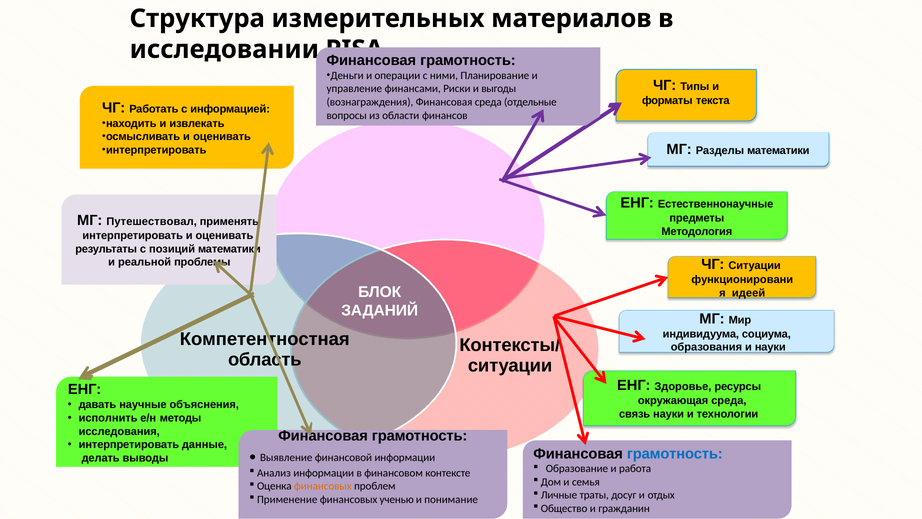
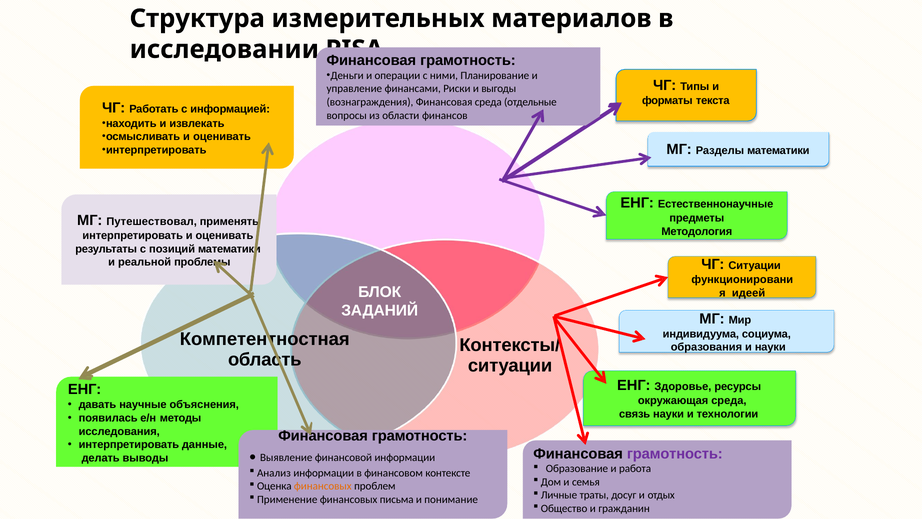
исполнить: исполнить -> появилась
грамотность at (675, 453) colour: blue -> purple
ученью: ученью -> письма
